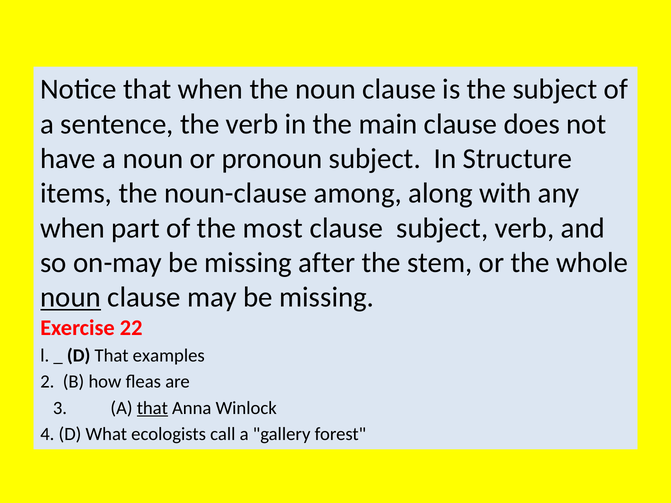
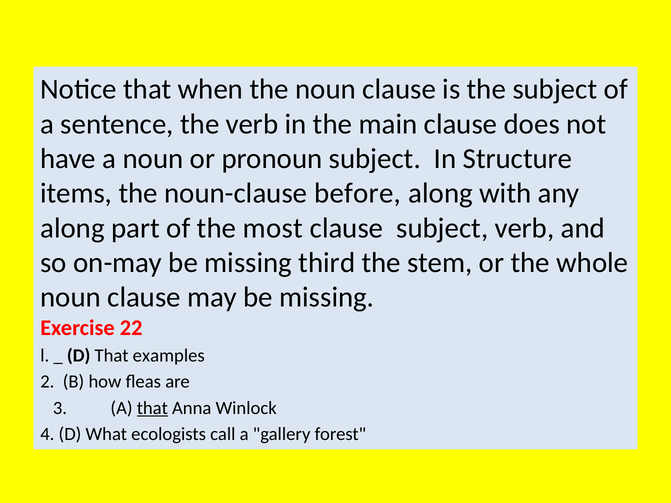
among: among -> before
when at (73, 228): when -> along
after: after -> third
noun at (71, 298) underline: present -> none
